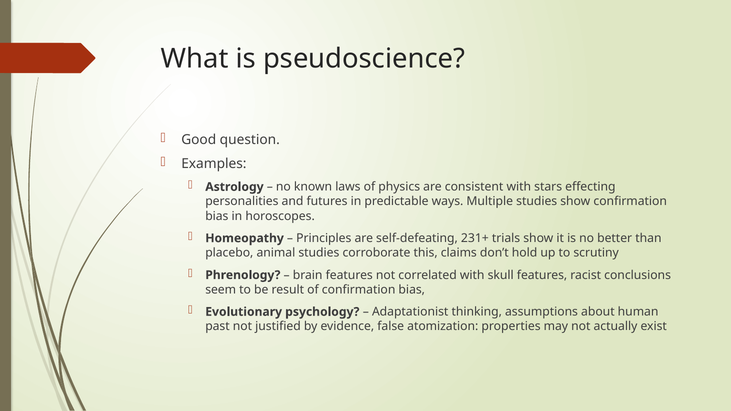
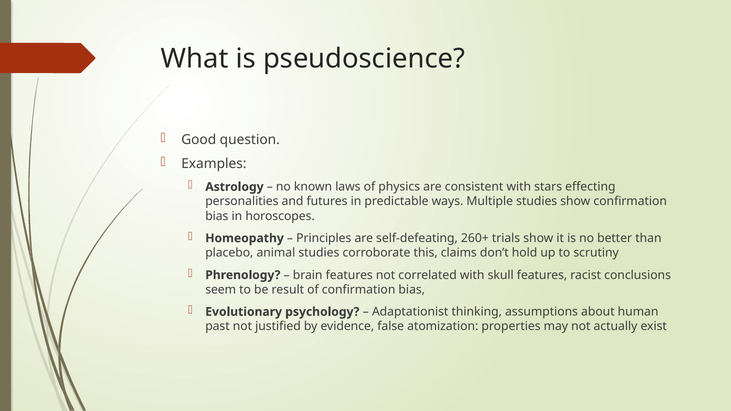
231+: 231+ -> 260+
